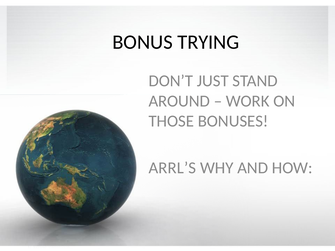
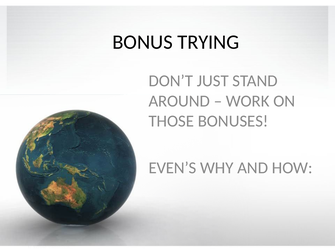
ARRL’S: ARRL’S -> EVEN’S
